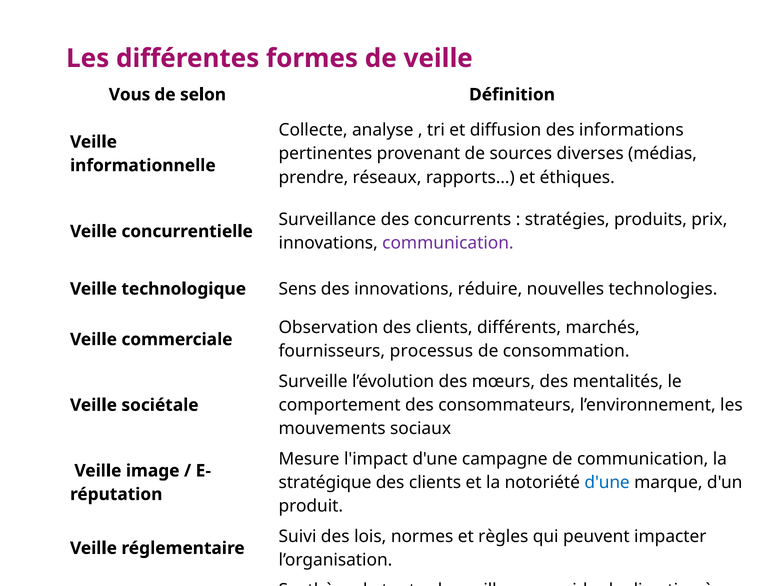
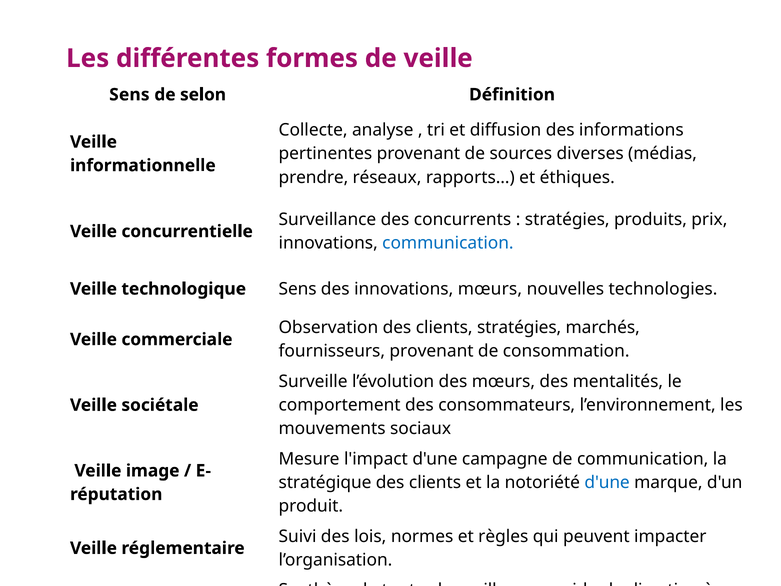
Vous at (130, 95): Vous -> Sens
communication at (448, 243) colour: purple -> blue
innovations réduire: réduire -> mœurs
clients différents: différents -> stratégies
fournisseurs processus: processus -> provenant
